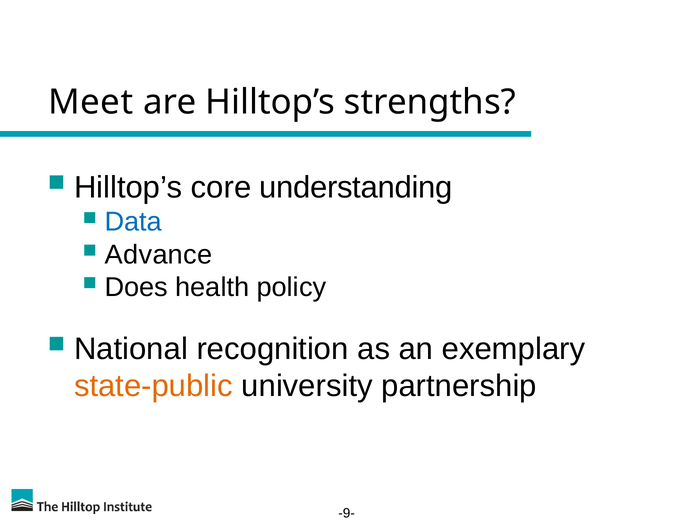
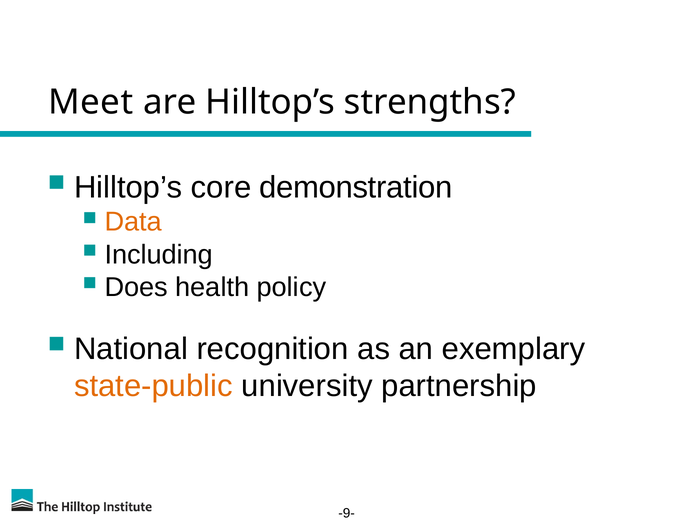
understanding: understanding -> demonstration
Data colour: blue -> orange
Advance: Advance -> Including
